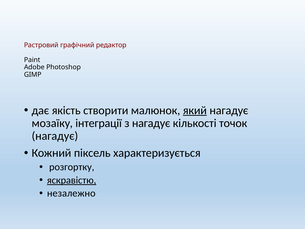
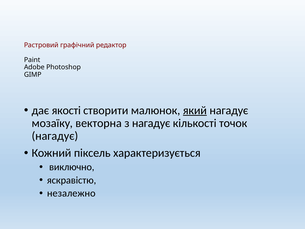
якість: якість -> якості
інтеграції: інтеграції -> векторна
розгортку: розгортку -> виключно
яскравістю underline: present -> none
